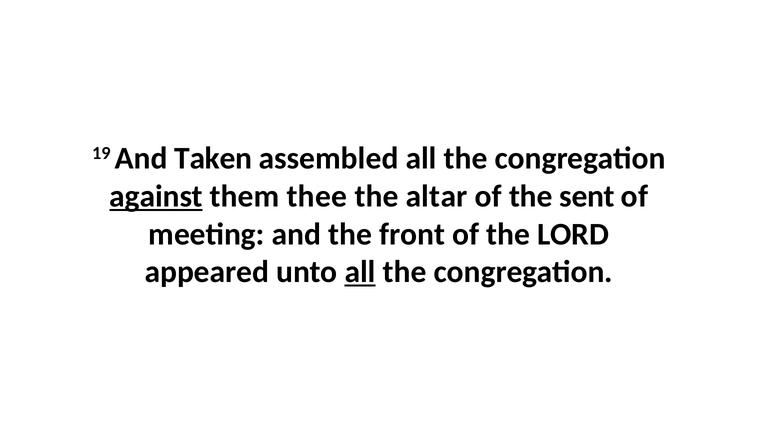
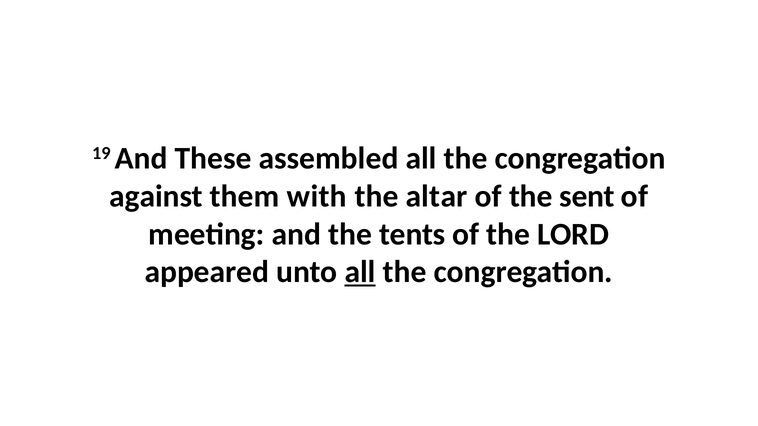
Taken: Taken -> These
against underline: present -> none
thee: thee -> with
front: front -> tents
